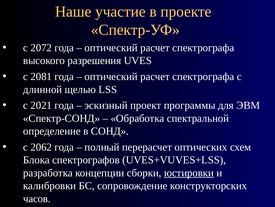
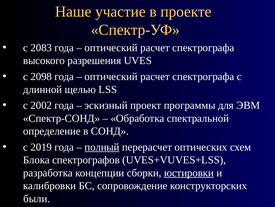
2072: 2072 -> 2083
2081: 2081 -> 2098
2021: 2021 -> 2002
2062: 2062 -> 2019
полный underline: none -> present
часов: часов -> были
